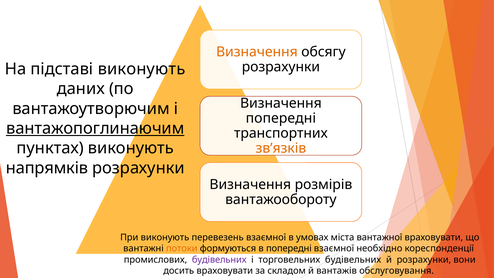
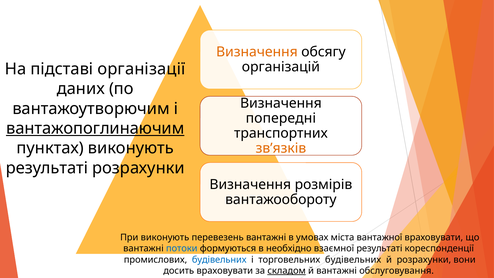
розрахунки at (281, 67): розрахунки -> організацій
підставі виконують: виконують -> організації
напрямків at (47, 168): напрямків -> результаті
перевезень взаємної: взаємної -> вантажні
потоки colour: orange -> blue
в попередні: попередні -> необхідно
взаємної необхідно: необхідно -> результаті
будівельних at (219, 260) colour: purple -> blue
складом underline: none -> present
й вантажів: вантажів -> вантажні
